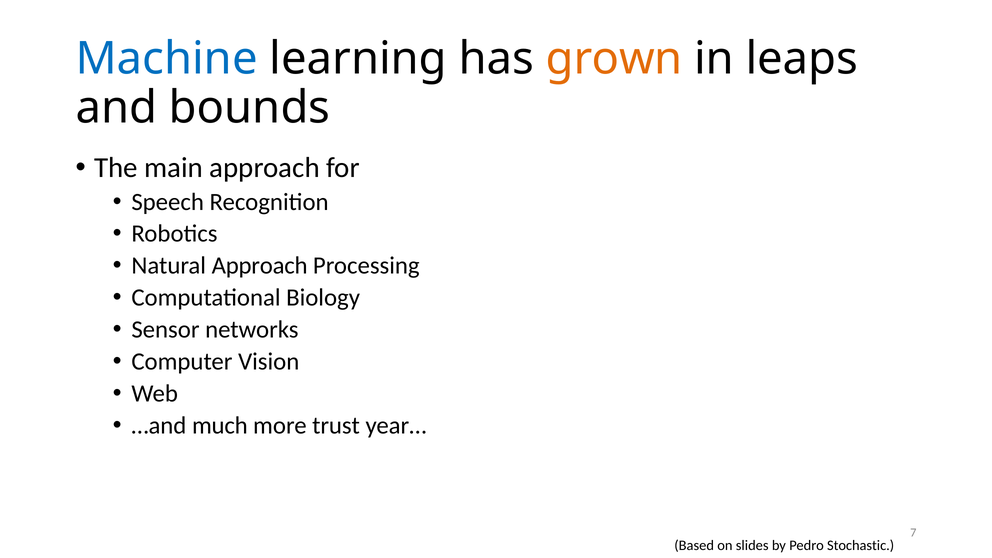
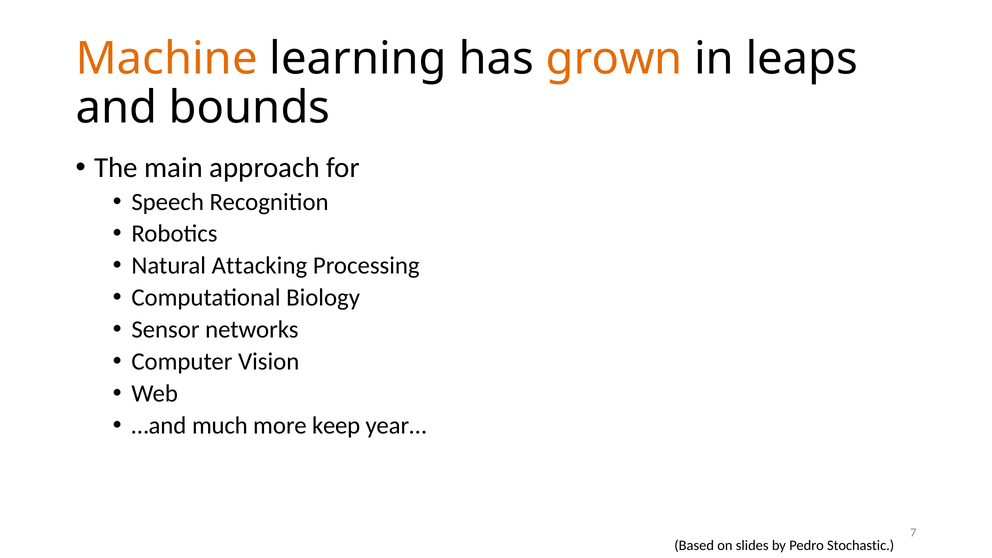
Machine colour: blue -> orange
Natural Approach: Approach -> Attacking
trust: trust -> keep
